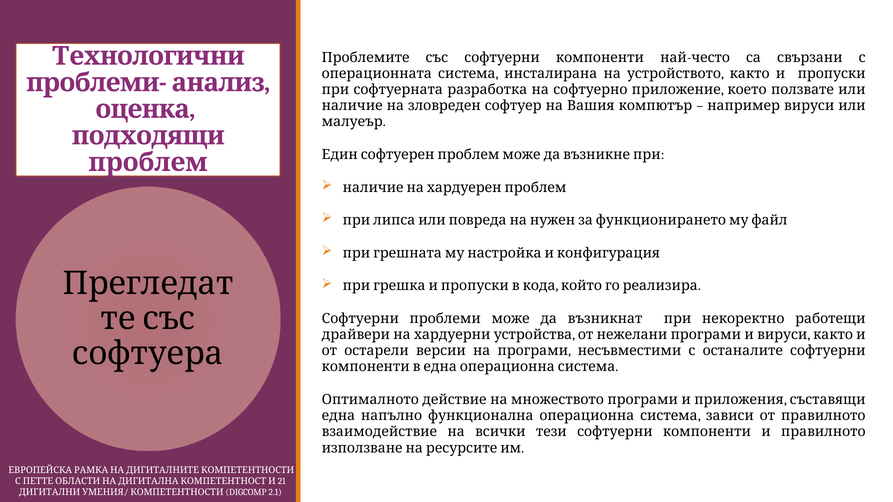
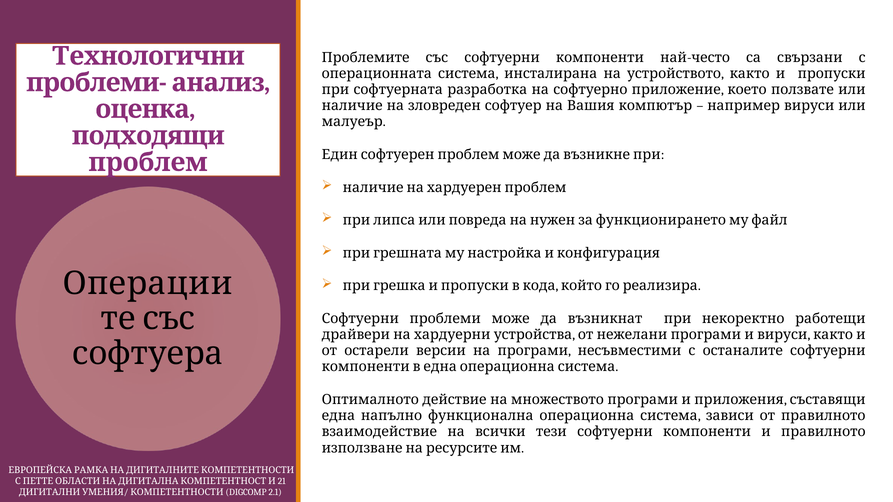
Прегледат: Прегледат -> Операции
